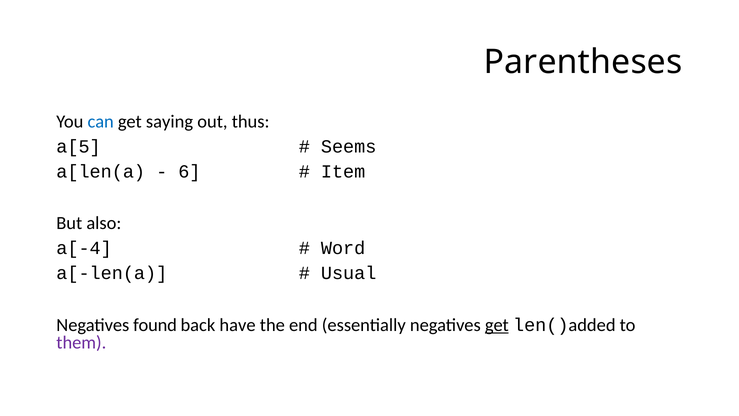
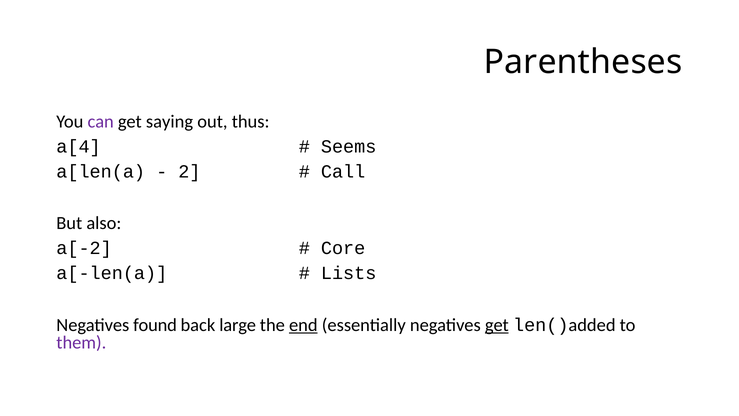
can colour: blue -> purple
a[5: a[5 -> a[4
6: 6 -> 2
Item: Item -> Call
a[-4: a[-4 -> a[-2
Word: Word -> Core
Usual: Usual -> Lists
have: have -> large
end underline: none -> present
